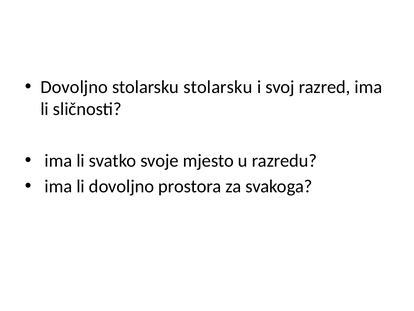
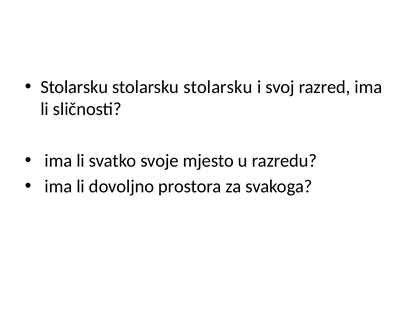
Dovoljno at (74, 87): Dovoljno -> Stolarsku
